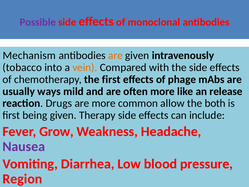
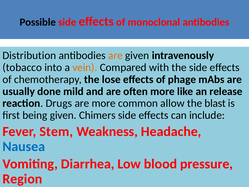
Possible colour: purple -> black
Mechanism: Mechanism -> Distribution
the first: first -> lose
ways: ways -> done
both: both -> blast
Therapy: Therapy -> Chimers
Grow: Grow -> Stem
Nausea colour: purple -> blue
